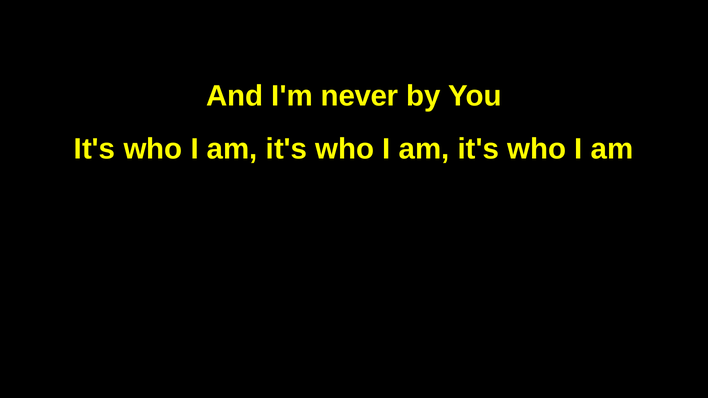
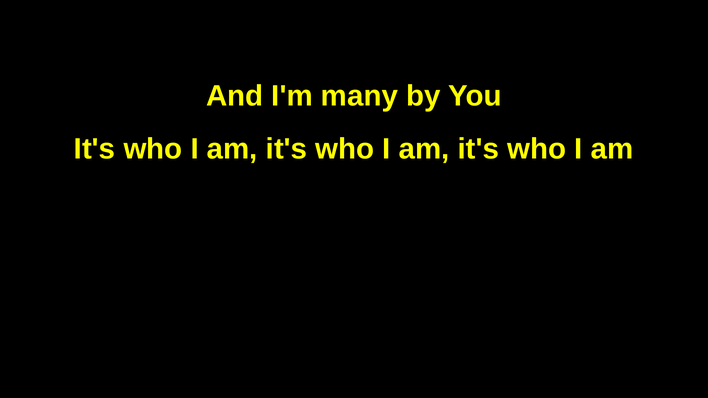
never: never -> many
